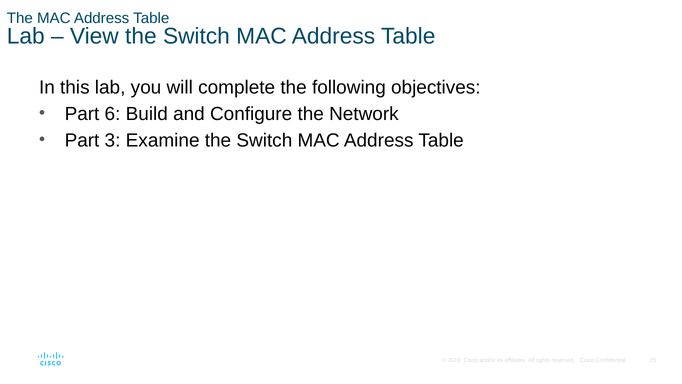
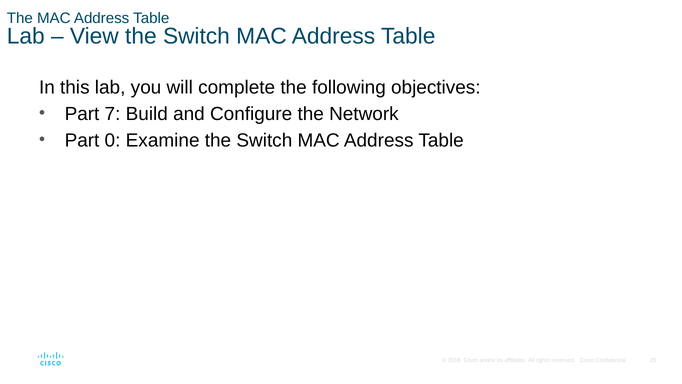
6: 6 -> 7
3: 3 -> 0
